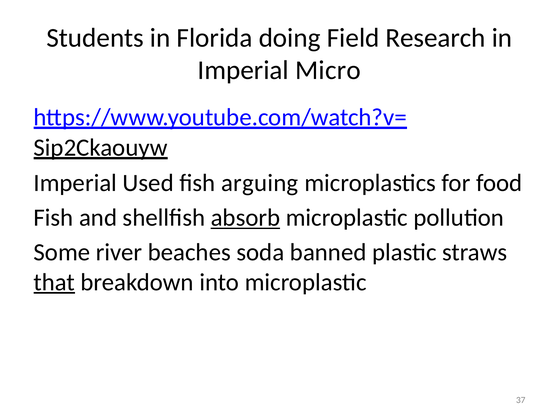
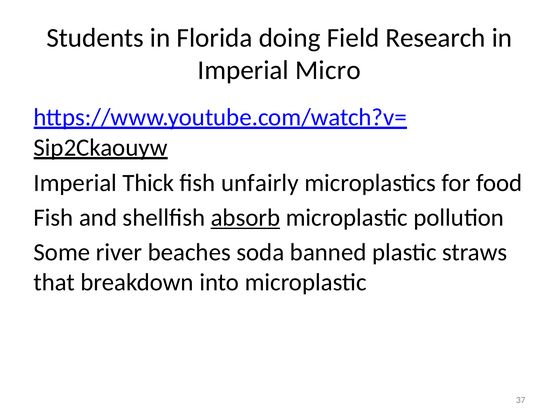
Used: Used -> Thick
arguing: arguing -> unfairly
that underline: present -> none
